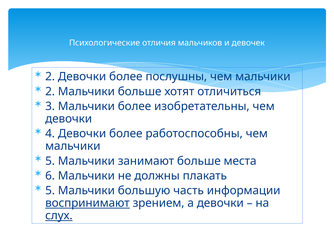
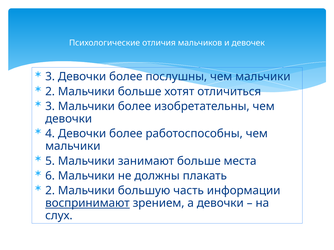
2 at (50, 77): 2 -> 3
5 at (50, 191): 5 -> 2
слух underline: present -> none
